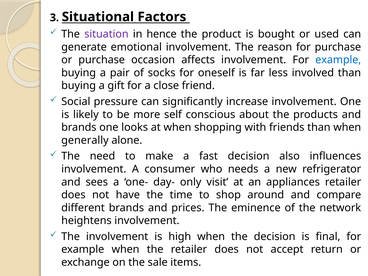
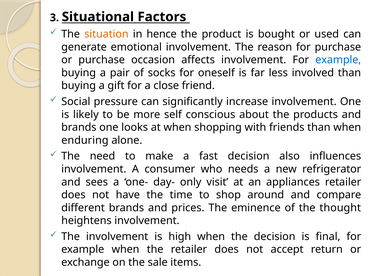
situation colour: purple -> orange
generally: generally -> enduring
network: network -> thought
